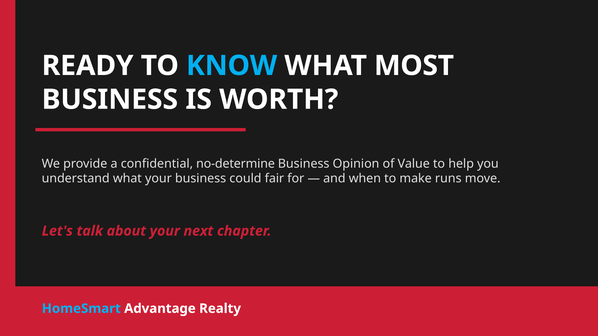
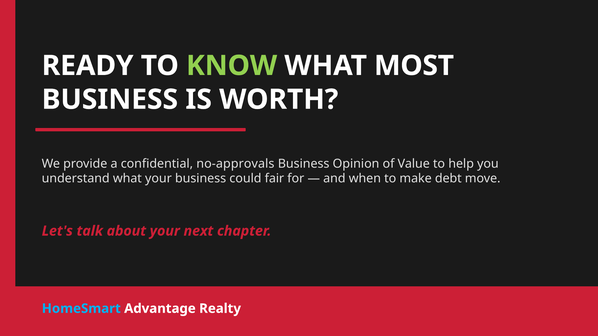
KNOW colour: light blue -> light green
no-determine: no-determine -> no-approvals
runs: runs -> debt
